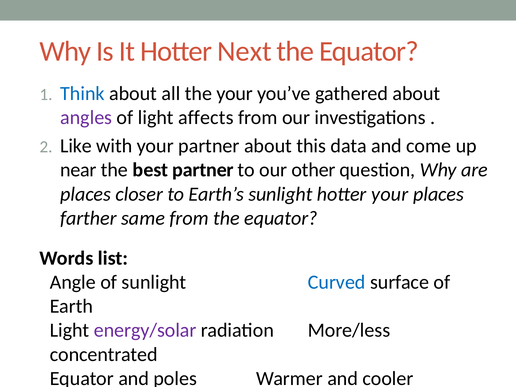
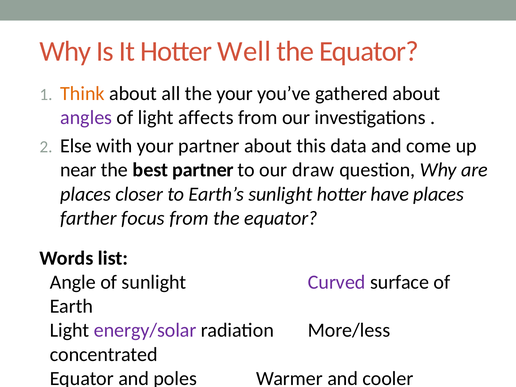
Next: Next -> Well
Think colour: blue -> orange
Like: Like -> Else
other: other -> draw
hotter your: your -> have
same: same -> focus
Curved colour: blue -> purple
